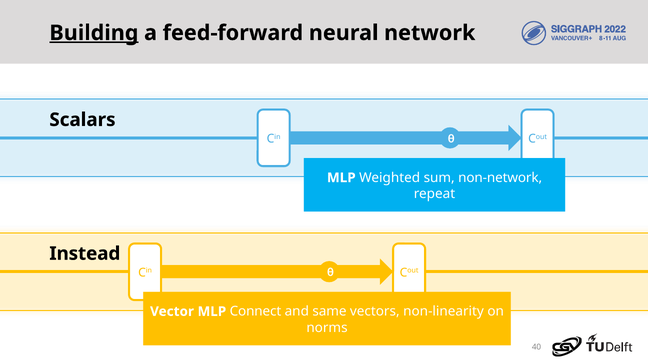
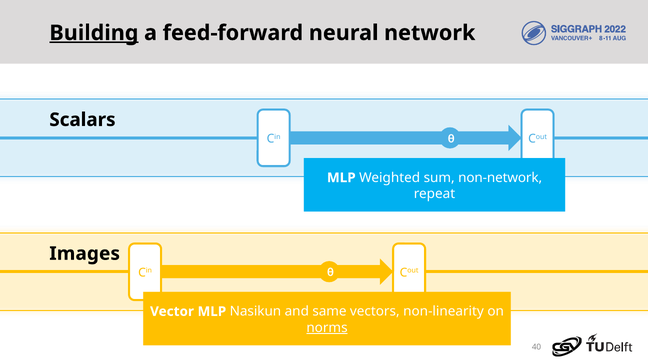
Instead: Instead -> Images
Connect: Connect -> Nasikun
norms underline: none -> present
